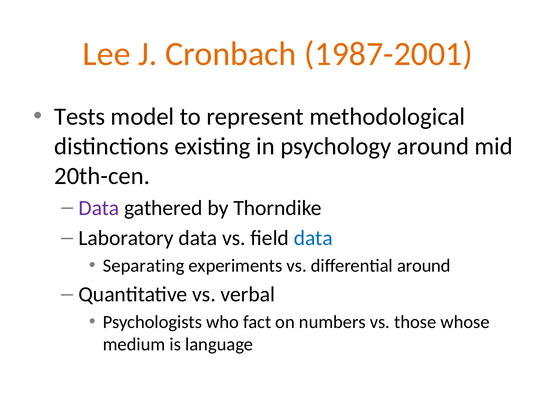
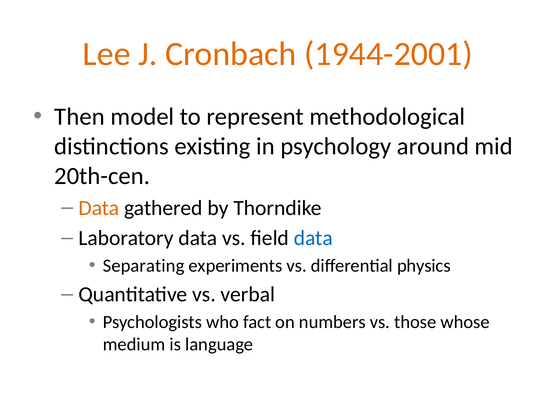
1987-2001: 1987-2001 -> 1944-2001
Tests: Tests -> Then
Data at (99, 208) colour: purple -> orange
differential around: around -> physics
